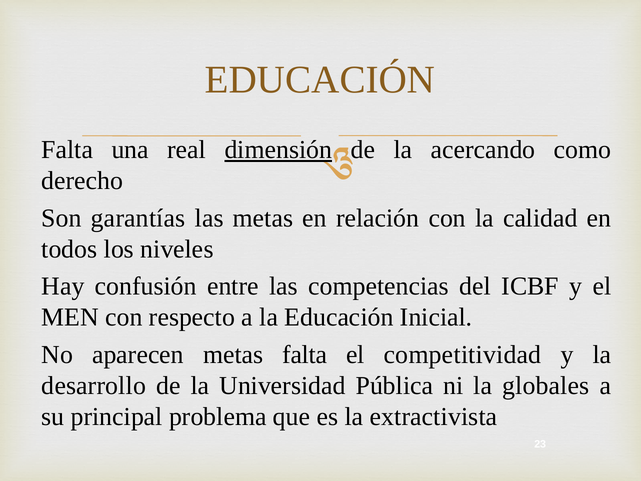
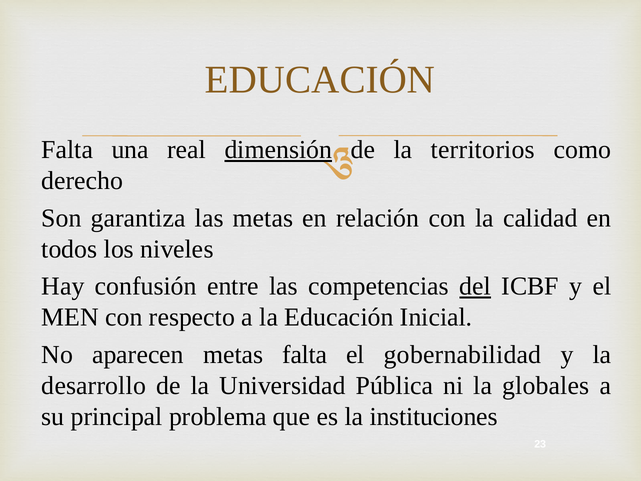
acercando: acercando -> territorios
garantías: garantías -> garantiza
del underline: none -> present
competitividad: competitividad -> gobernabilidad
extractivista: extractivista -> instituciones
